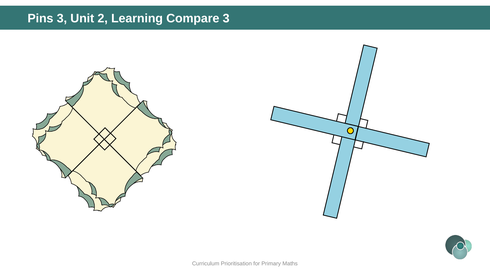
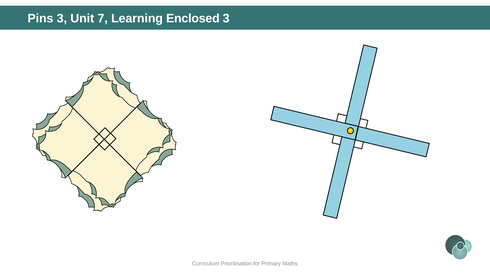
2: 2 -> 7
Compare: Compare -> Enclosed
